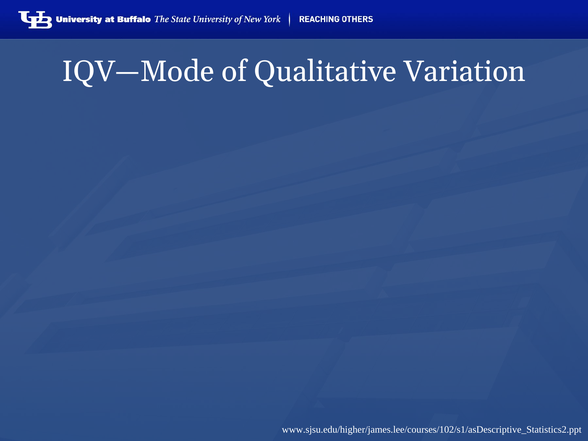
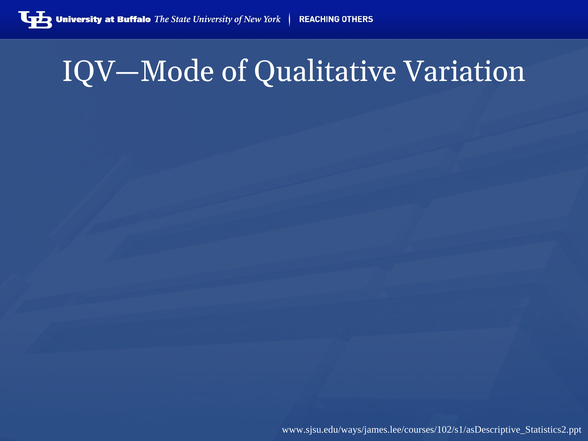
www.sjsu.edu/higher/james.lee/courses/102/s1/asDescriptive_Statistics2.ppt: www.sjsu.edu/higher/james.lee/courses/102/s1/asDescriptive_Statistics2.ppt -> www.sjsu.edu/ways/james.lee/courses/102/s1/asDescriptive_Statistics2.ppt
